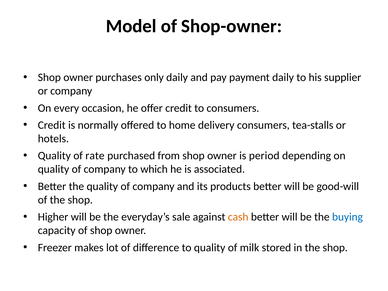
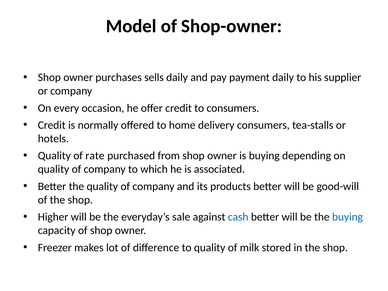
only: only -> sells
is period: period -> buying
cash colour: orange -> blue
